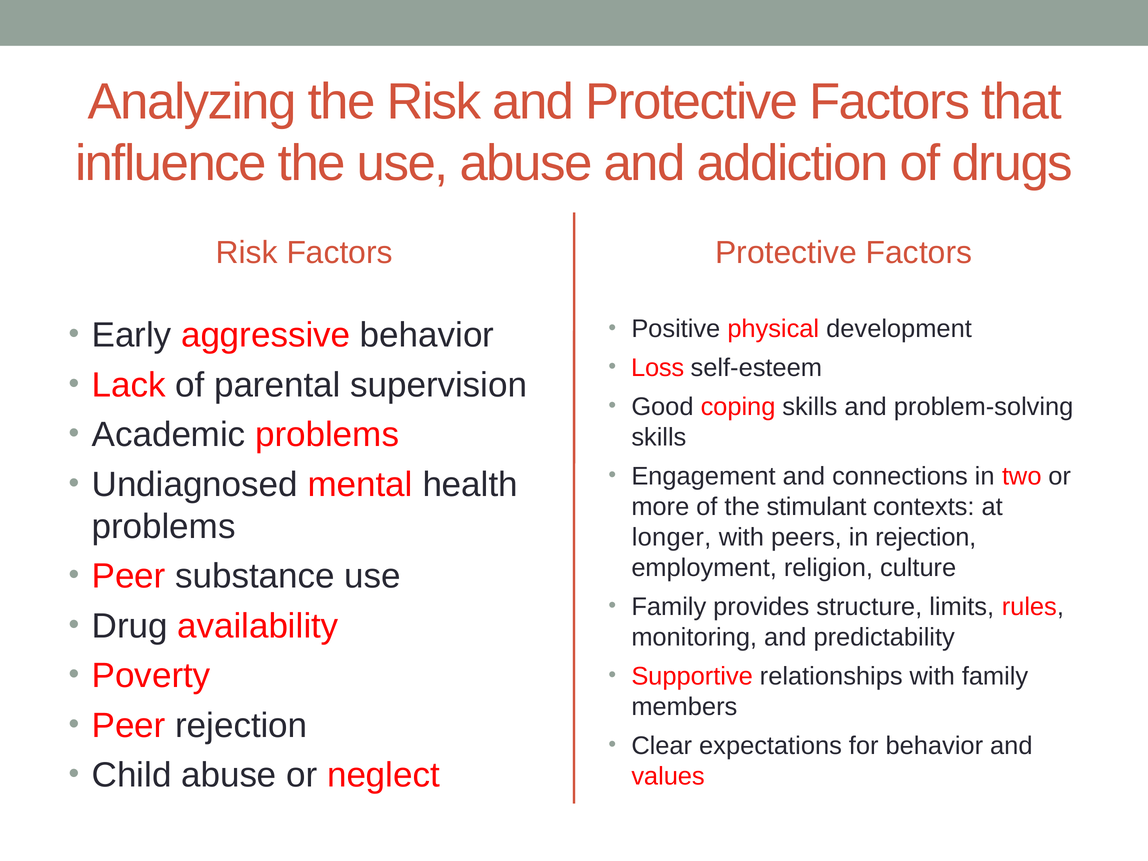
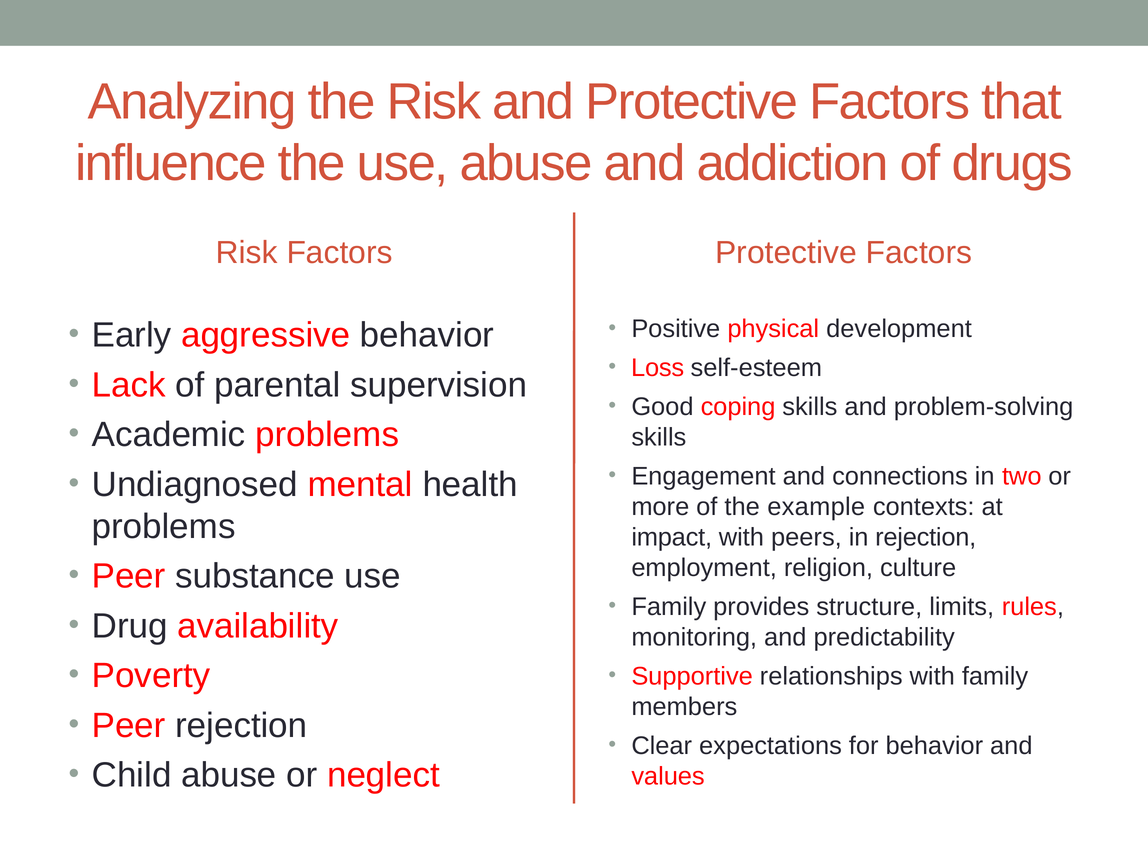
stimulant: stimulant -> example
longer: longer -> impact
